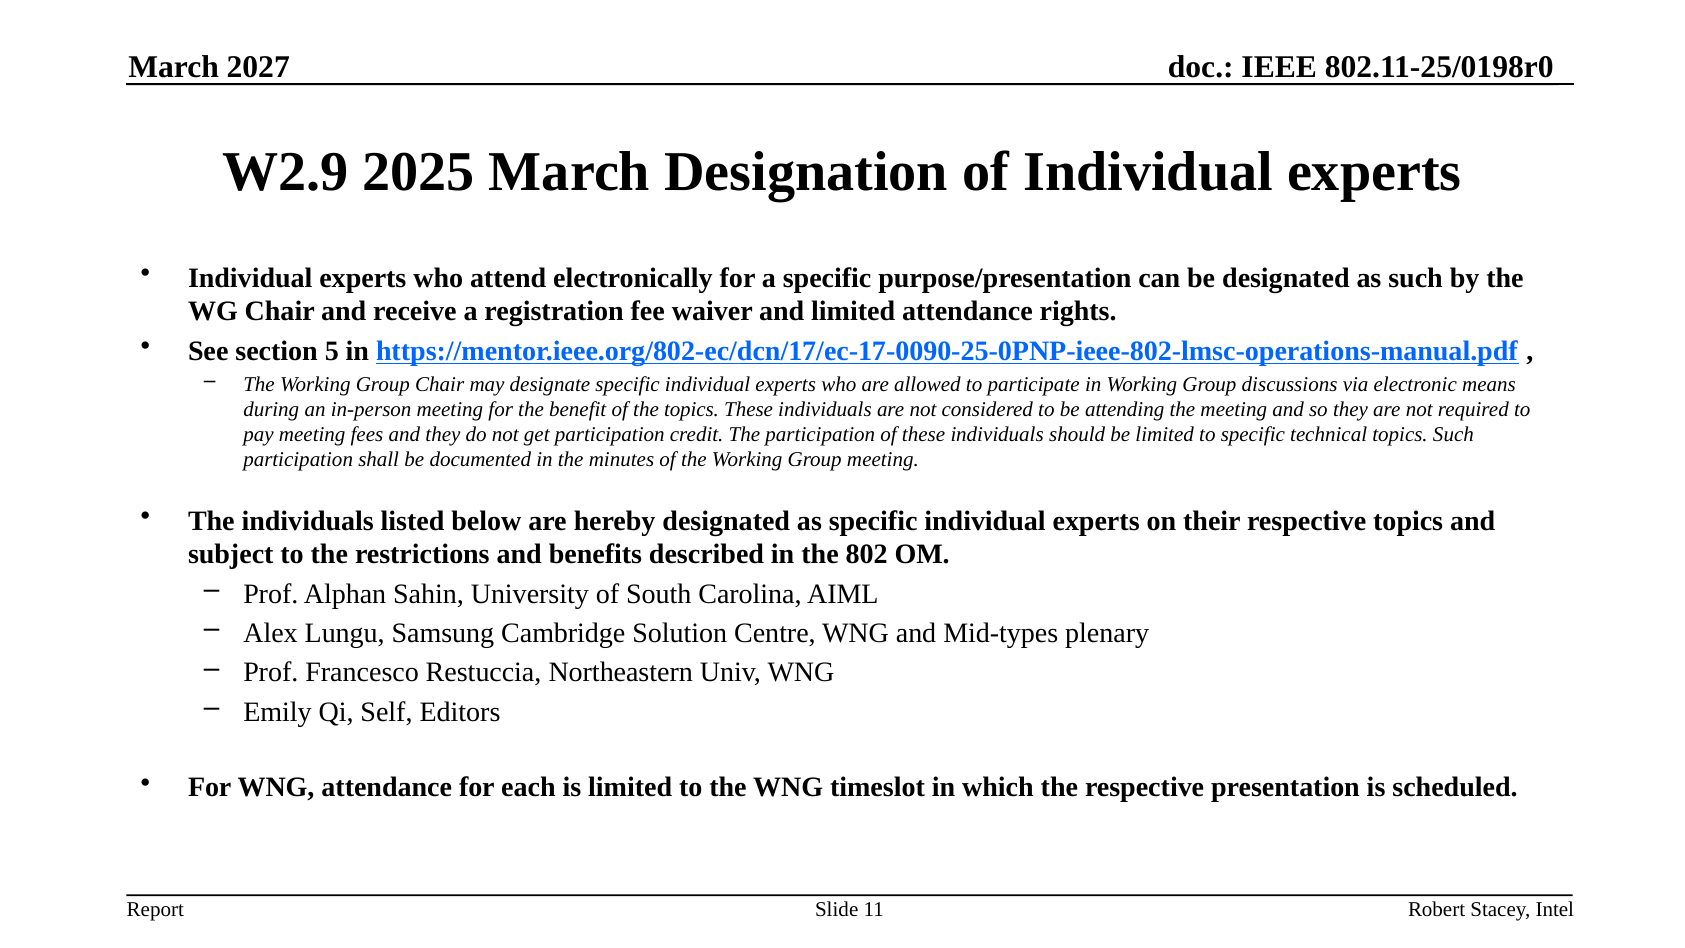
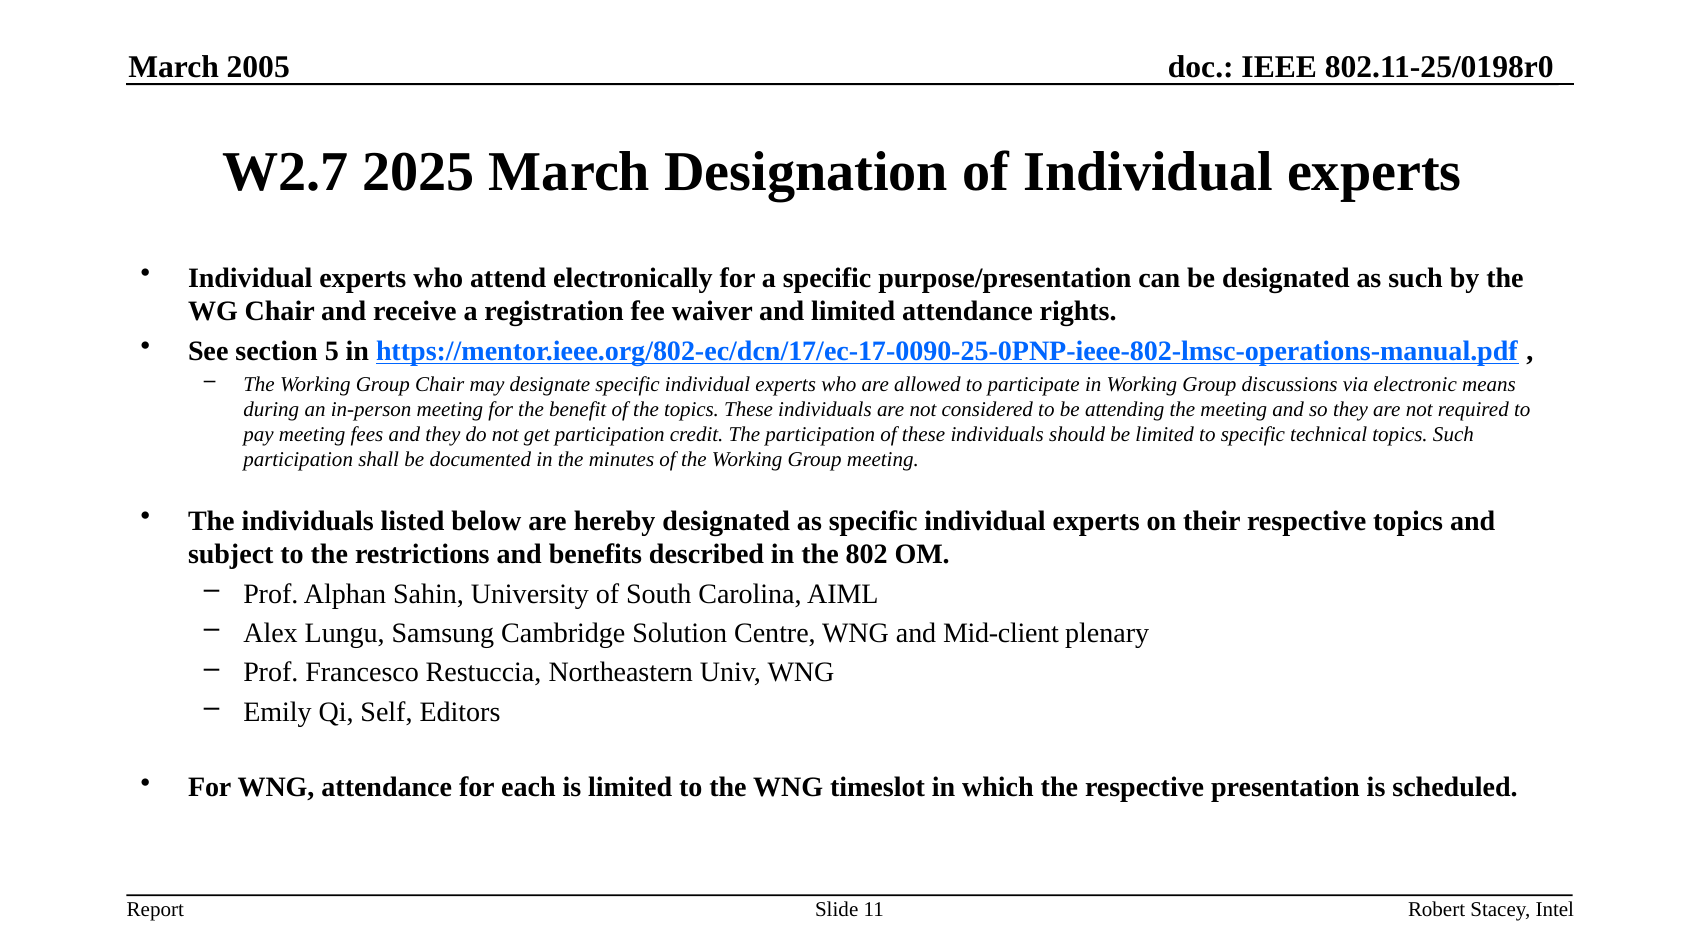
2027: 2027 -> 2005
W2.9: W2.9 -> W2.7
Mid-types: Mid-types -> Mid-client
